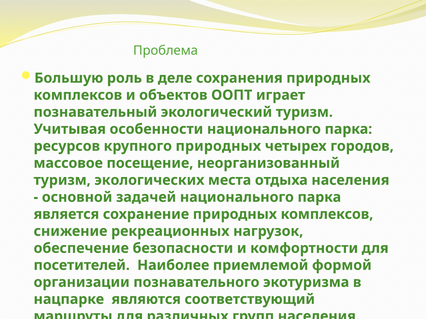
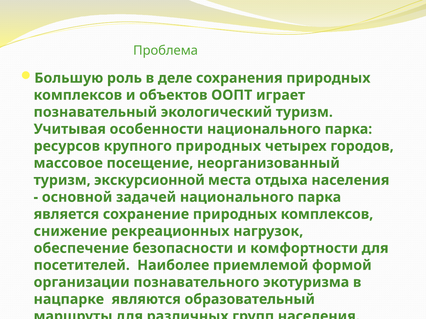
экологических: экологических -> экскурсионной
соответствующий: соответствующий -> образовательный
